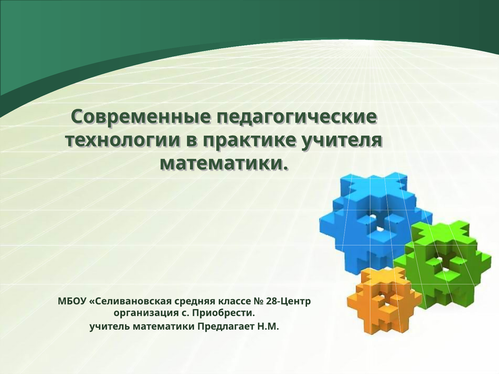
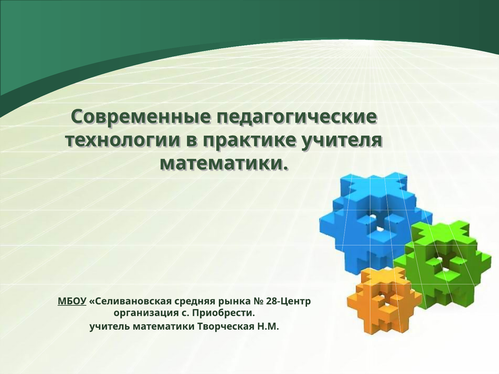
МБОУ underline: none -> present
классе: классе -> рынка
Предлагает: Предлагает -> Творческая
